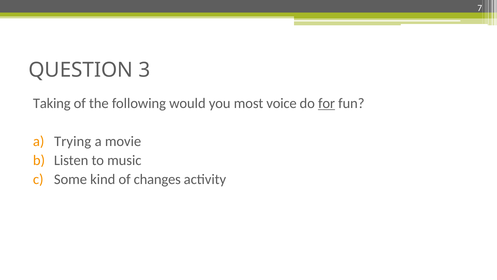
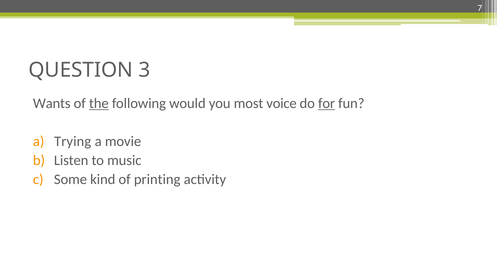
Taking: Taking -> Wants
the underline: none -> present
changes: changes -> printing
